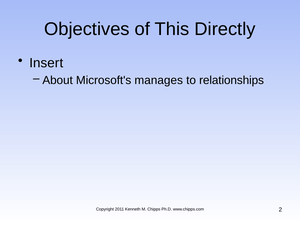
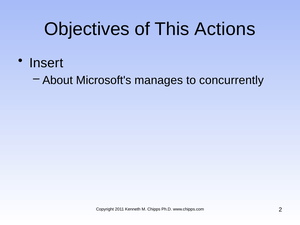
Directly: Directly -> Actions
relationships: relationships -> concurrently
